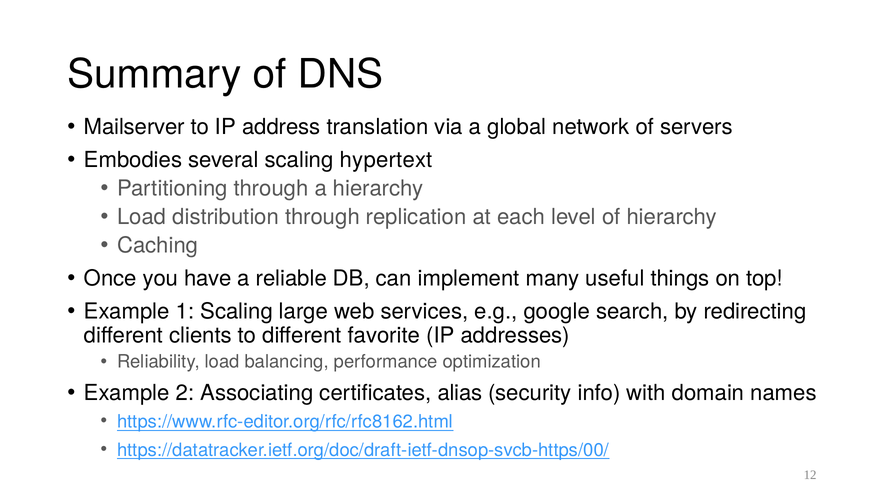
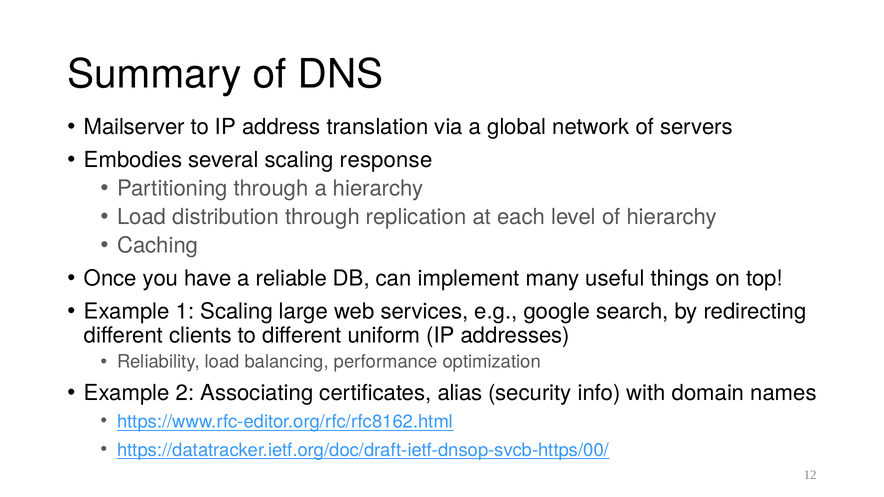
hypertext: hypertext -> response
favorite: favorite -> uniform
